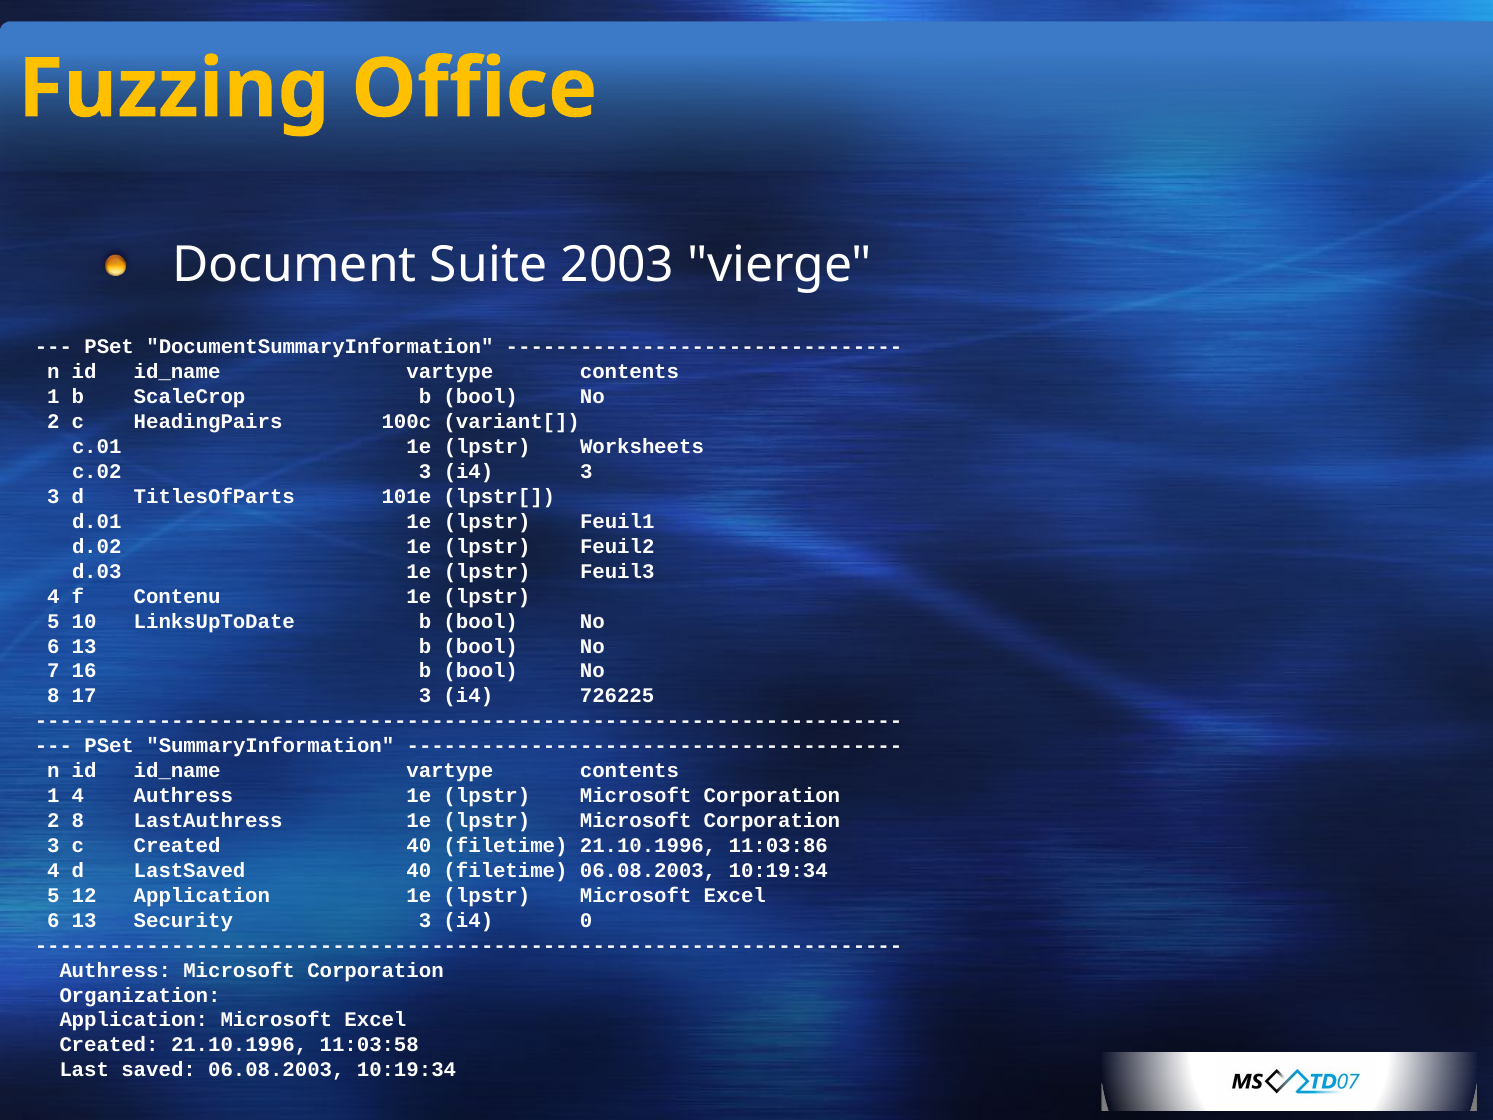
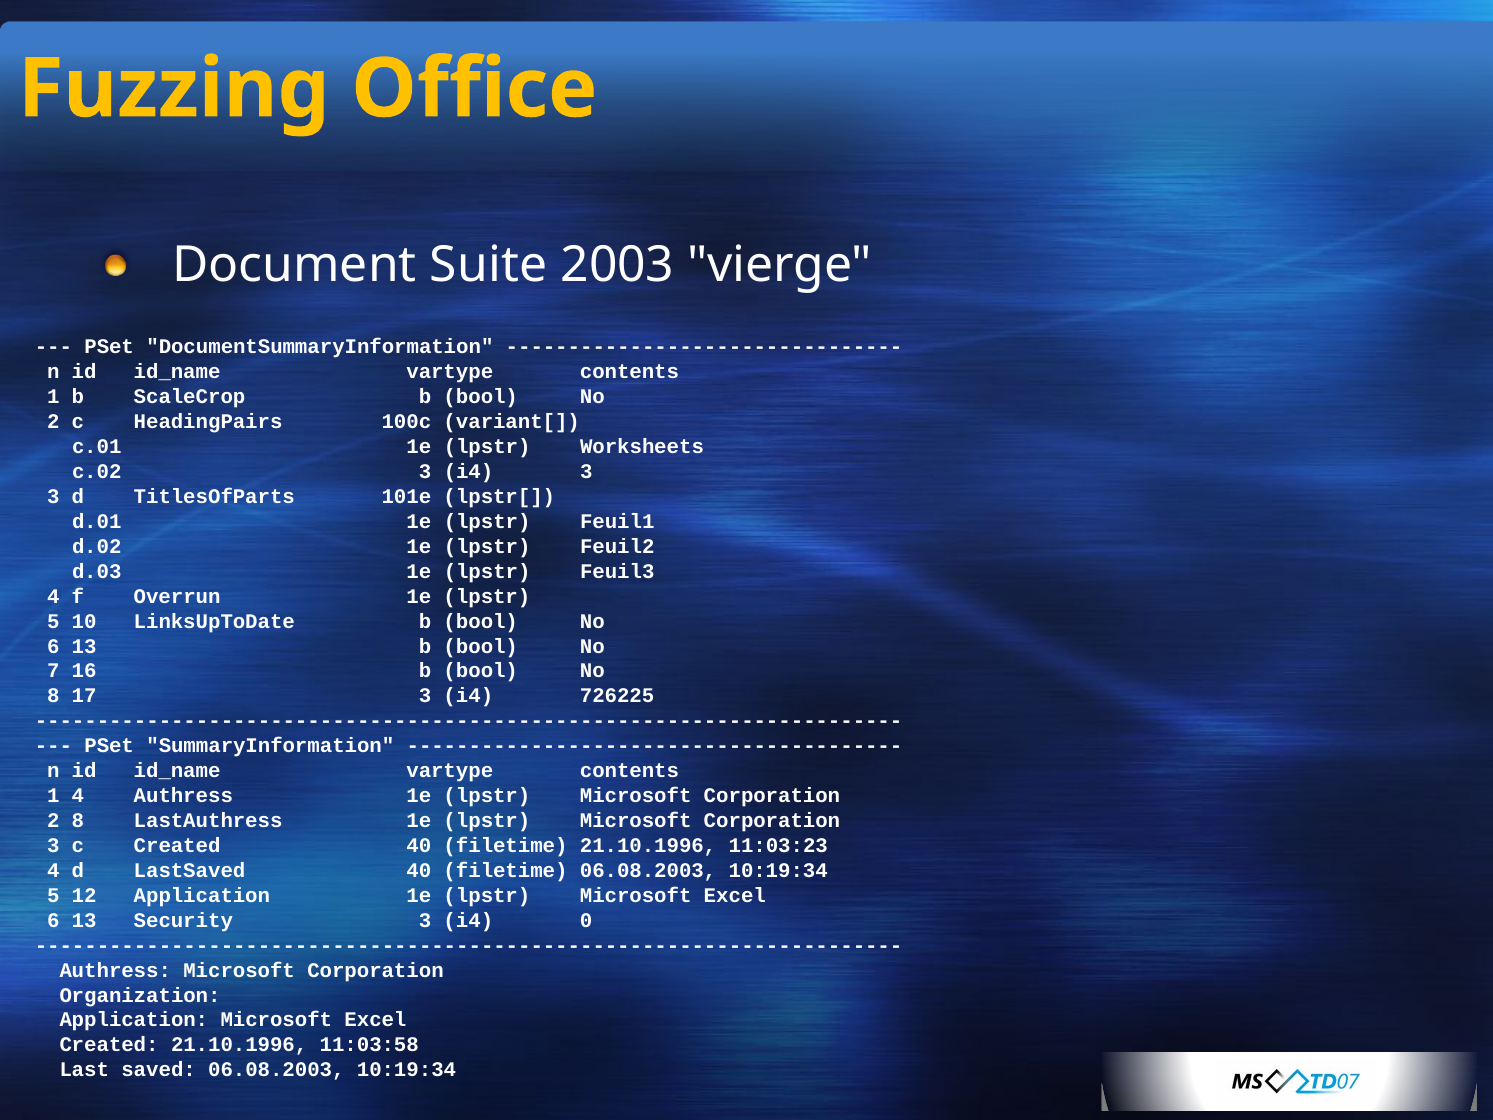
Contenu: Contenu -> Overrun
11:03:86: 11:03:86 -> 11:03:23
